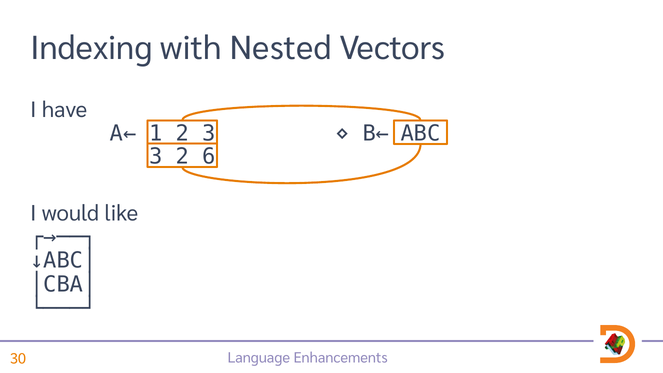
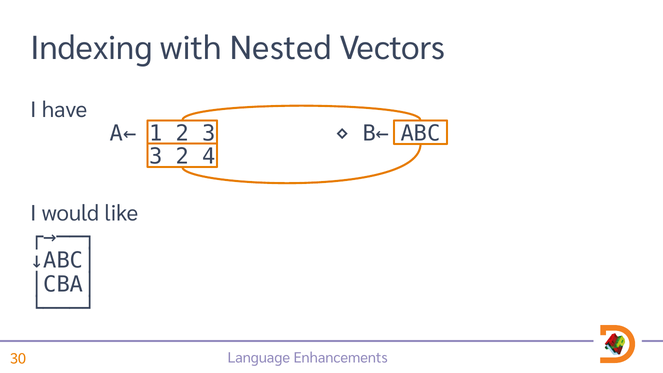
6: 6 -> 4
